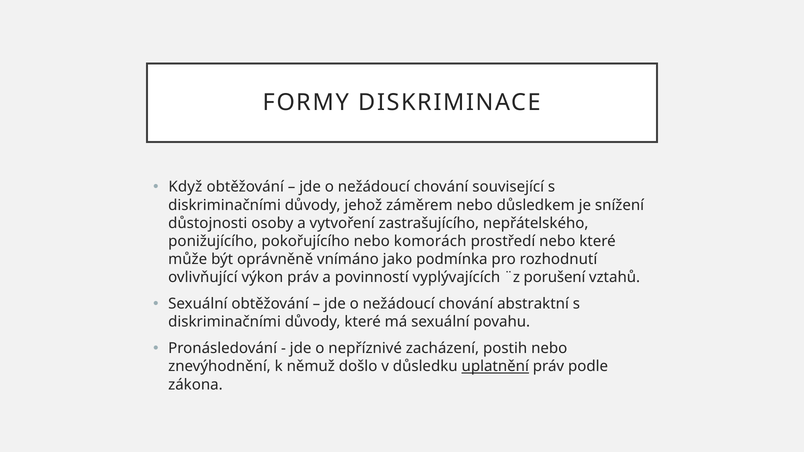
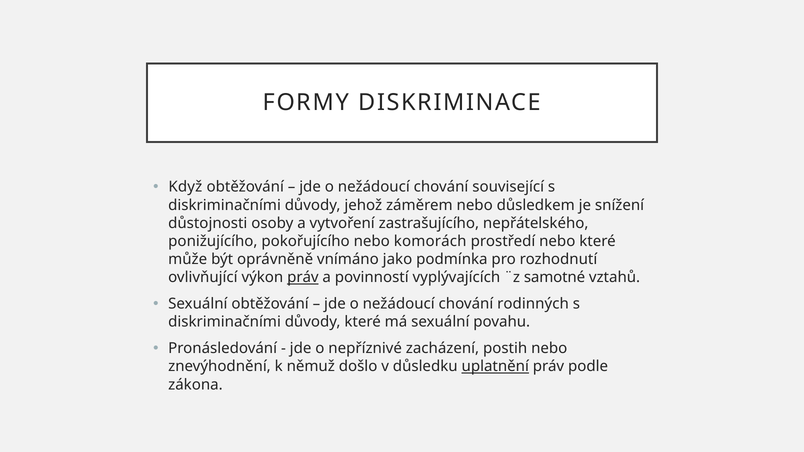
práv at (303, 278) underline: none -> present
porušení: porušení -> samotné
abstraktní: abstraktní -> rodinných
